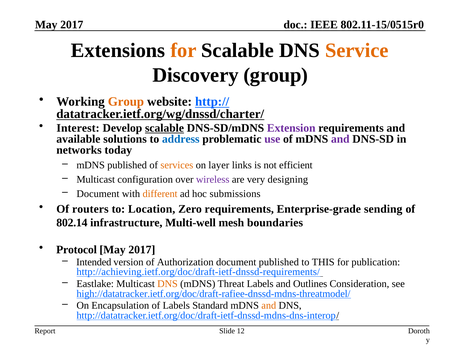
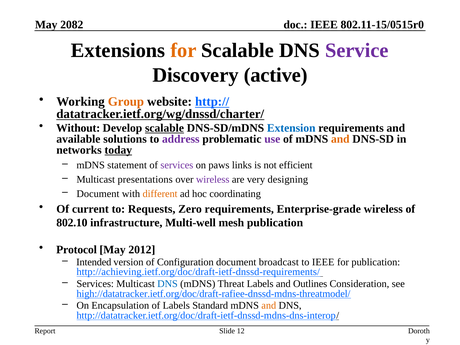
2017 at (72, 25): 2017 -> 2082
Service colour: orange -> purple
Discovery group: group -> active
Interest: Interest -> Without
Extension colour: purple -> blue
address colour: blue -> purple
and at (340, 139) colour: purple -> orange
today underline: none -> present
mDNS published: published -> statement
services at (177, 165) colour: orange -> purple
layer: layer -> paws
configuration: configuration -> presentations
submissions: submissions -> coordinating
routers: routers -> current
Location: Location -> Requests
Enterprise-grade sending: sending -> wireless
802.14: 802.14 -> 802.10
mesh boundaries: boundaries -> publication
2017 at (142, 250): 2017 -> 2012
Authorization: Authorization -> Configuration
document published: published -> broadcast
to THIS: THIS -> IEEE
Eastlake at (95, 284): Eastlake -> Services
DNS at (168, 284) colour: orange -> blue
